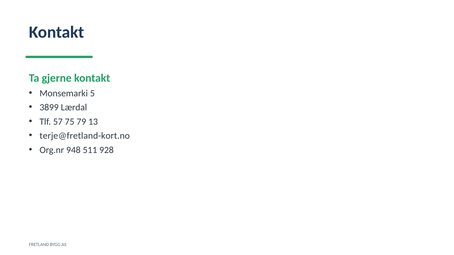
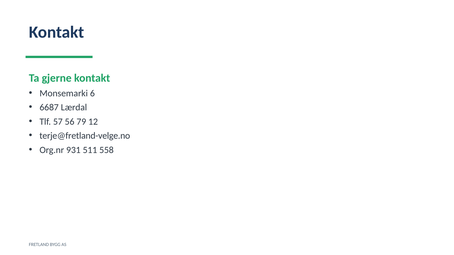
5: 5 -> 6
3899: 3899 -> 6687
75: 75 -> 56
13: 13 -> 12
terje@fretland-kort.no: terje@fretland-kort.no -> terje@fretland-velge.no
948: 948 -> 931
928: 928 -> 558
